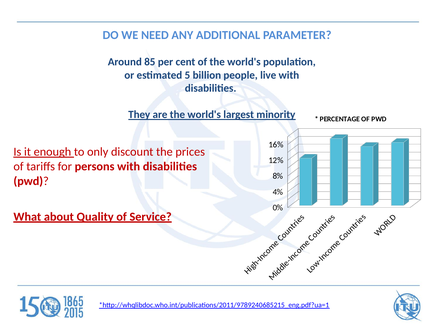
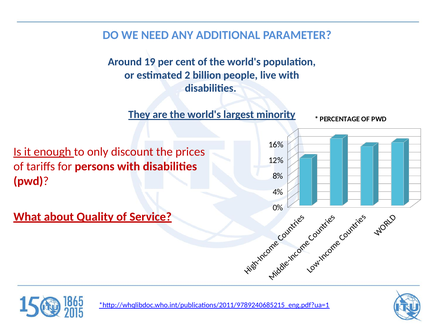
85: 85 -> 19
5: 5 -> 2
